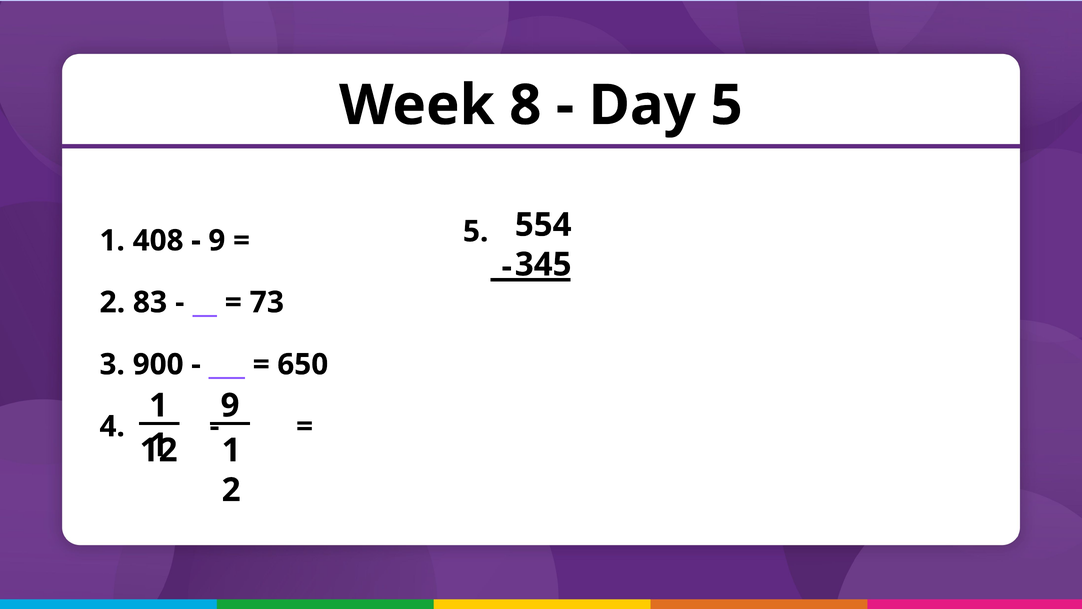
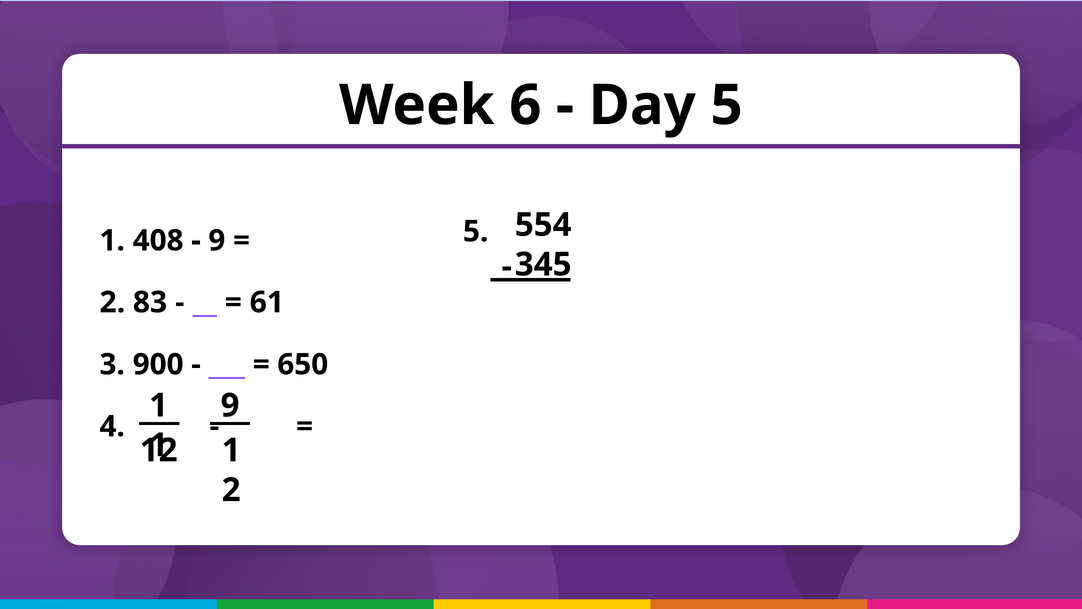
8: 8 -> 6
73: 73 -> 61
